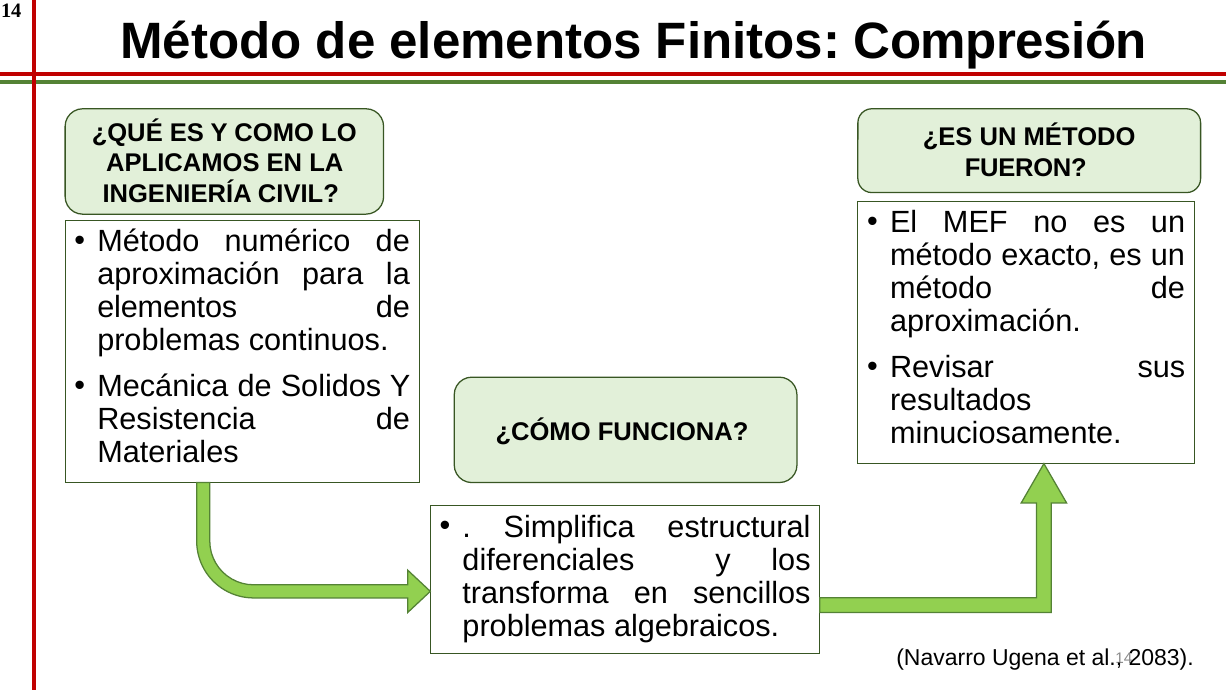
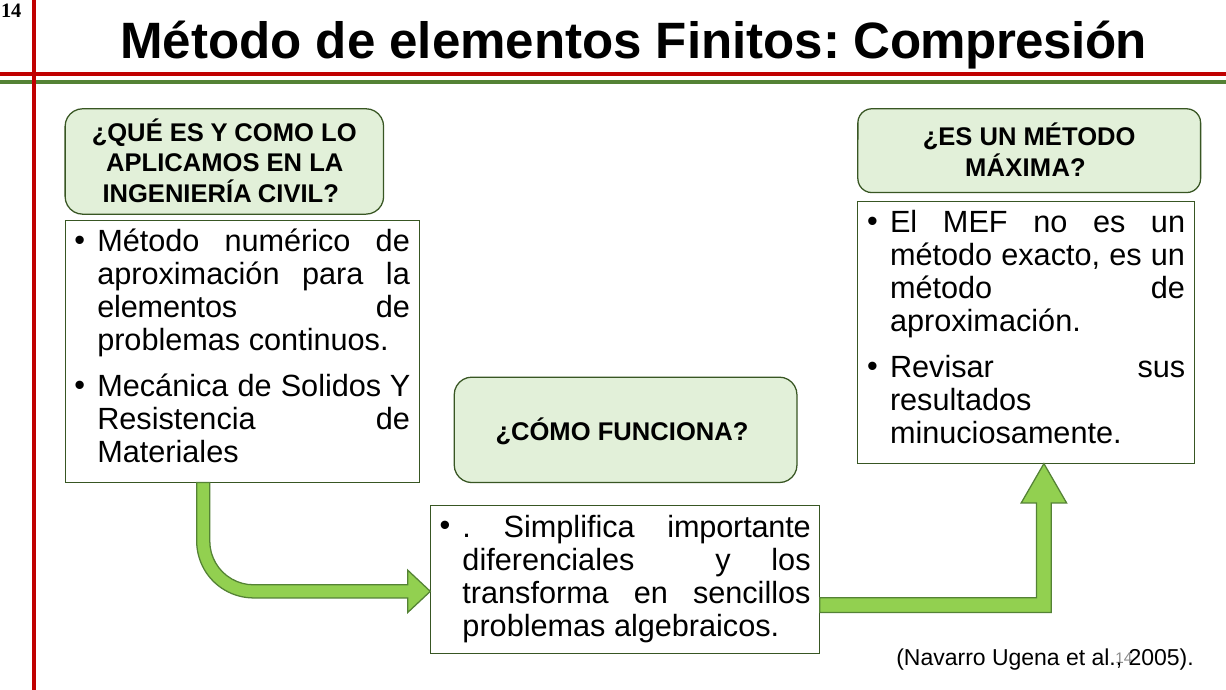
FUERON: FUERON -> MÁXIMA
estructural: estructural -> importante
2083: 2083 -> 2005
